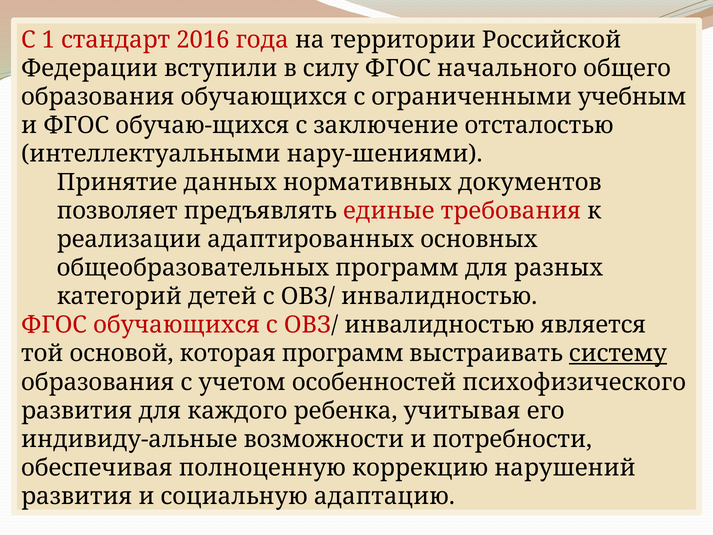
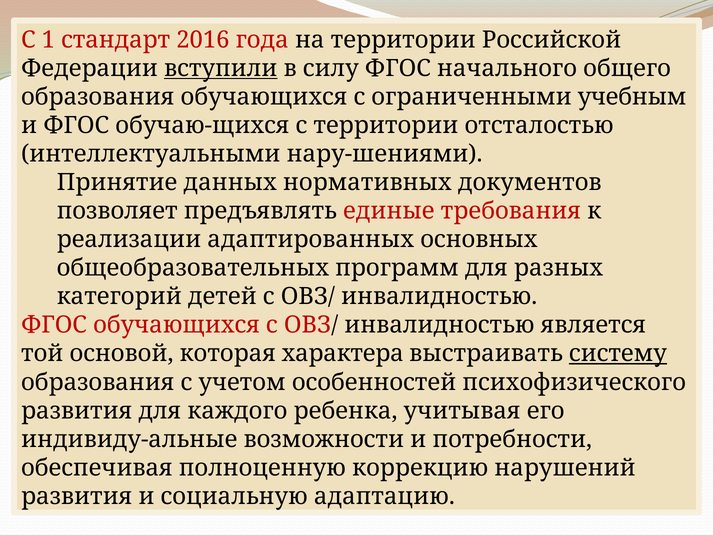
вступили underline: none -> present
с заключение: заключение -> территории
которая программ: программ -> характера
